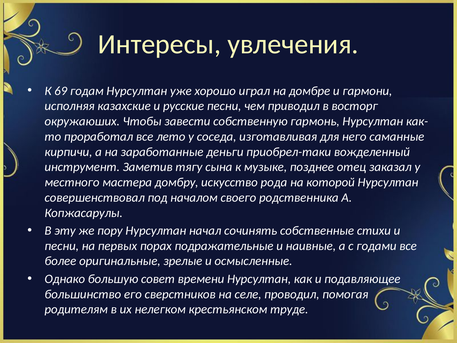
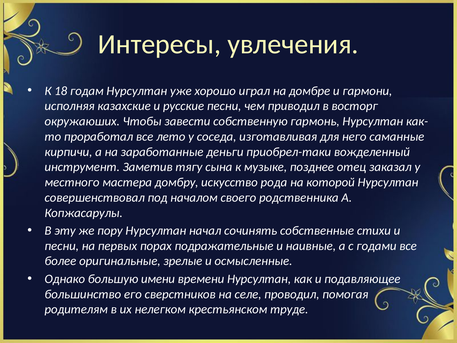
69: 69 -> 18
совет: совет -> имени
